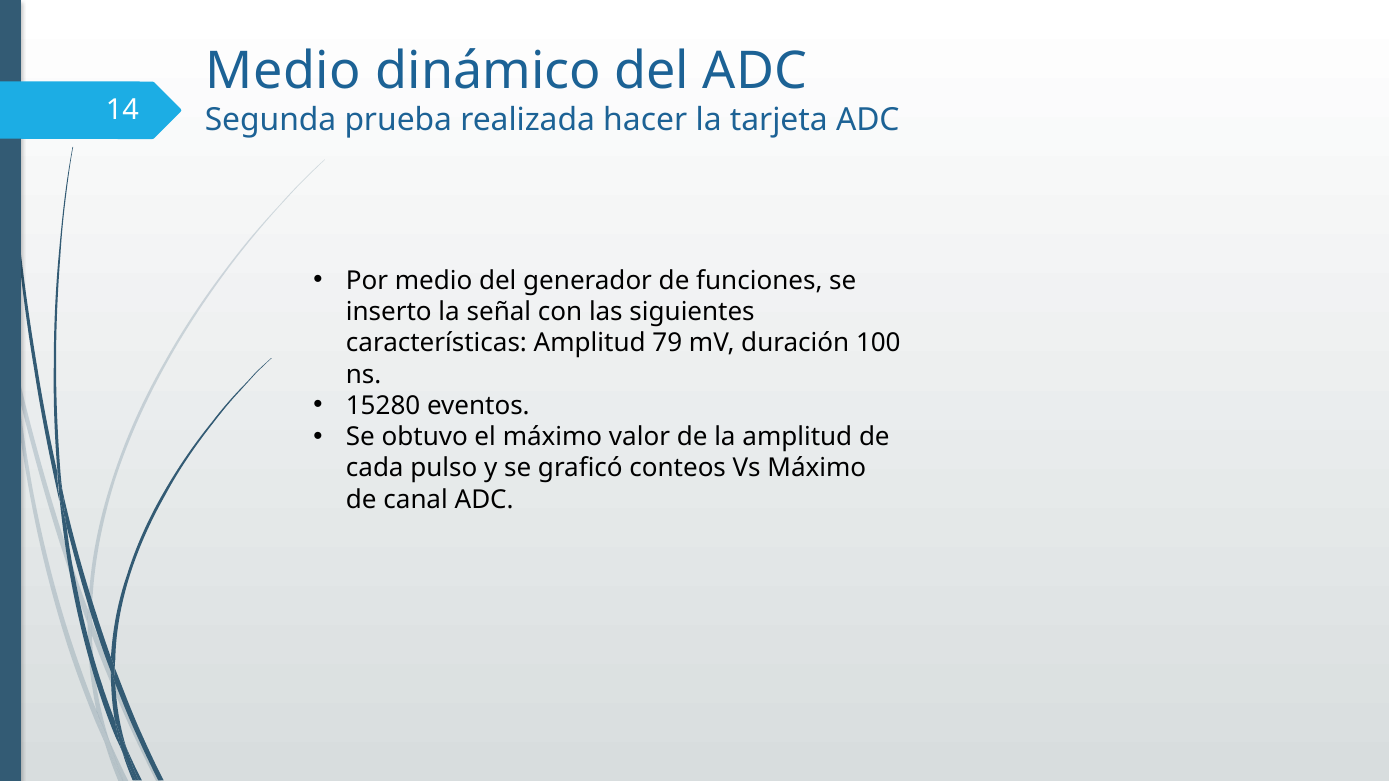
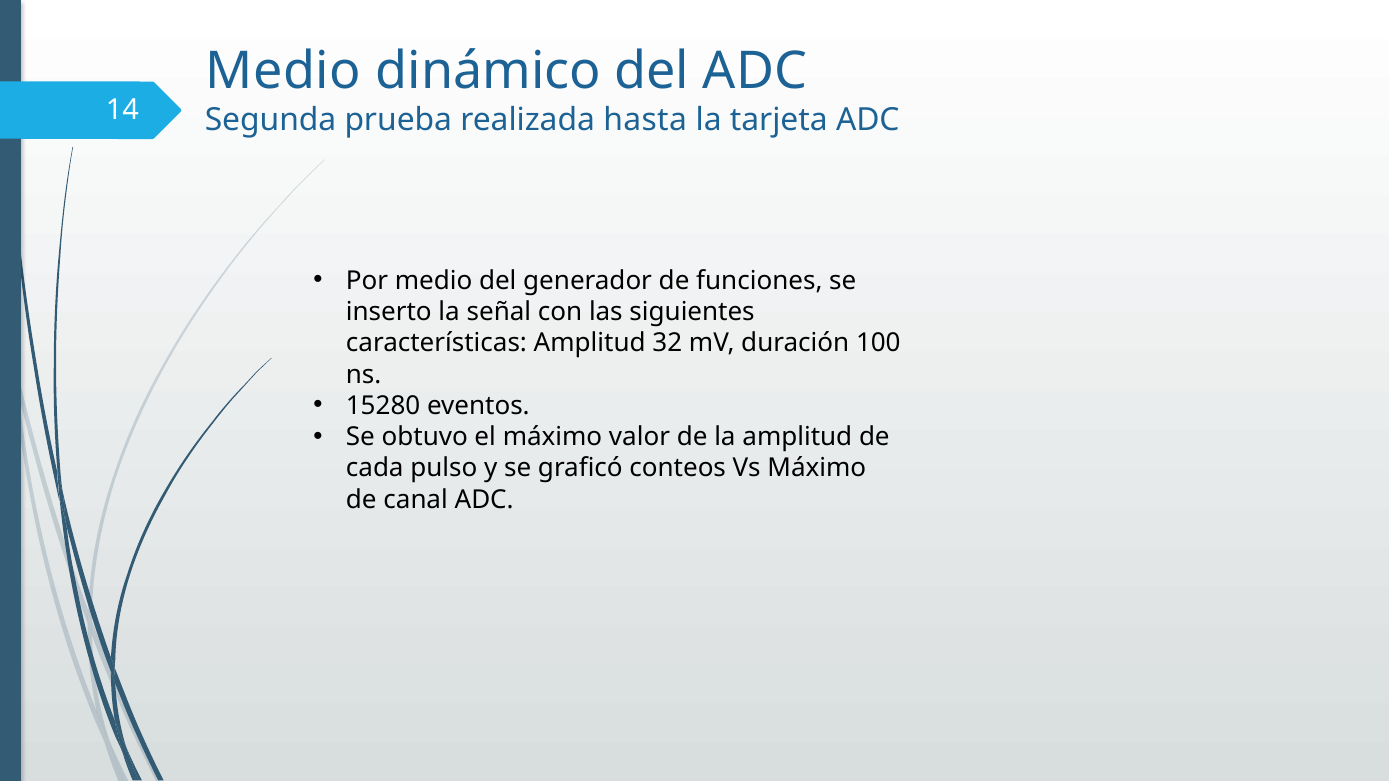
hacer: hacer -> hasta
79: 79 -> 32
